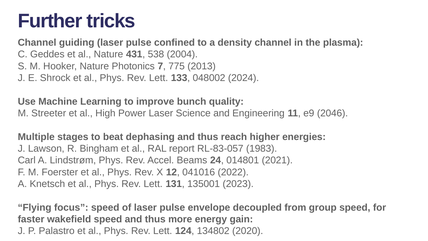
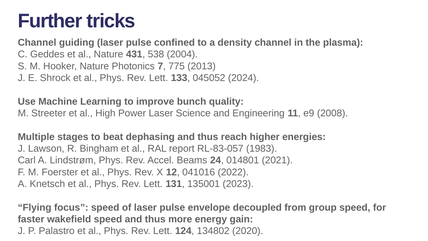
048002: 048002 -> 045052
2046: 2046 -> 2008
